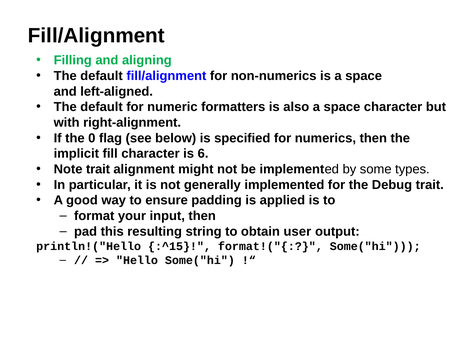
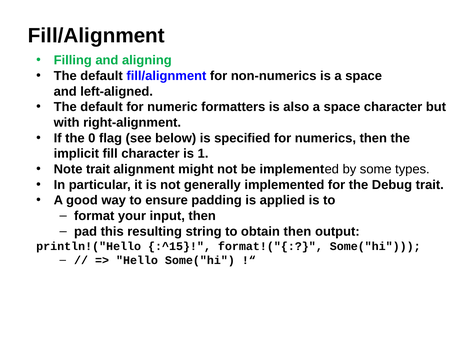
6: 6 -> 1
obtain user: user -> then
